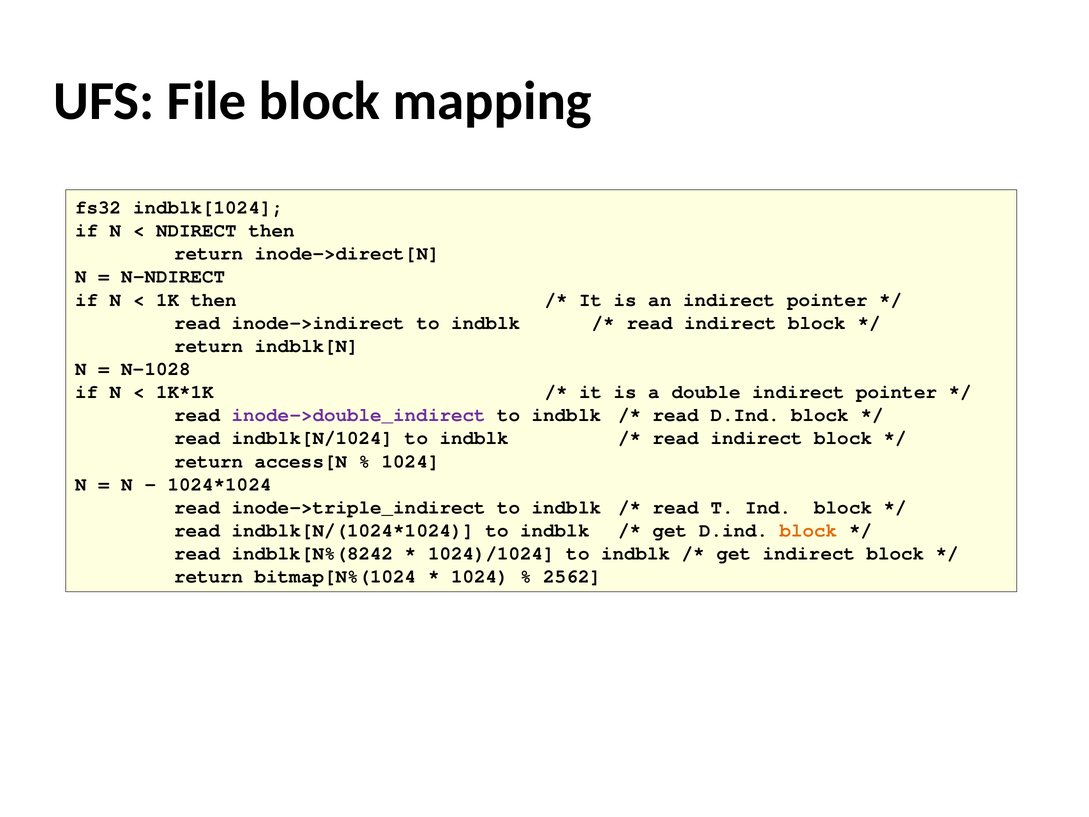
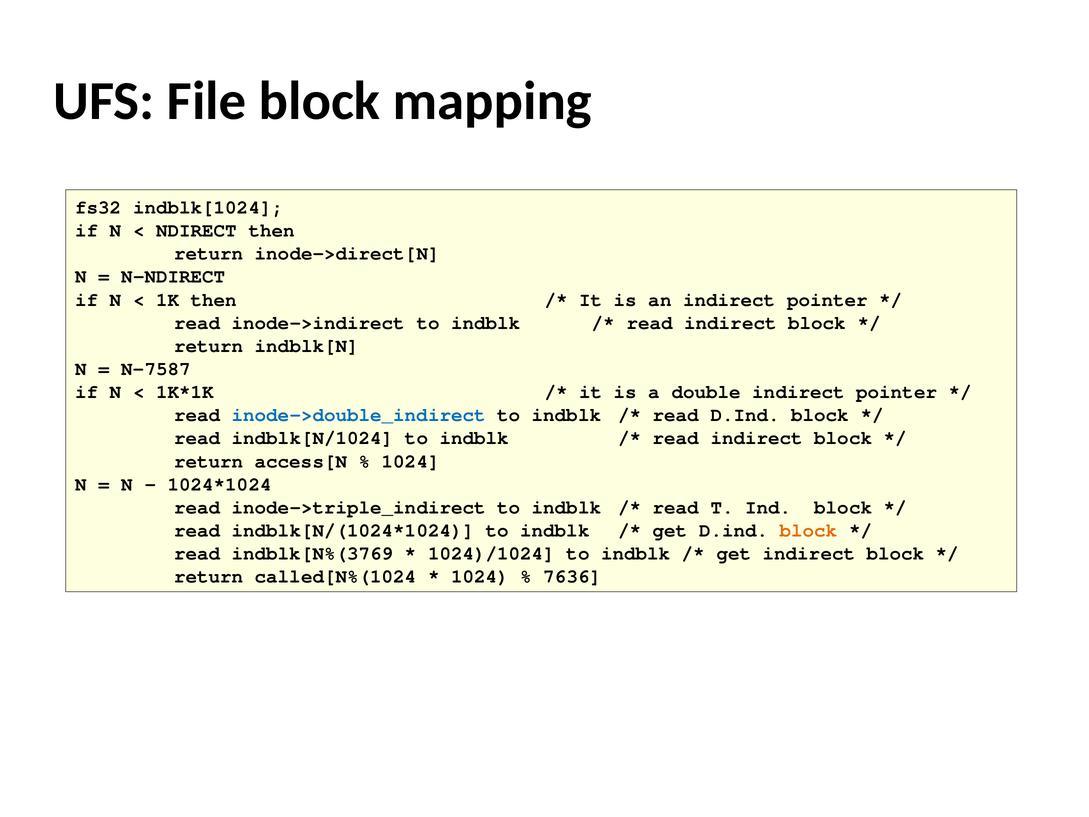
N-1028: N-1028 -> N-7587
inode->double_indirect colour: purple -> blue
indblk[N%(8242: indblk[N%(8242 -> indblk[N%(3769
bitmap[N%(1024: bitmap[N%(1024 -> called[N%(1024
2562: 2562 -> 7636
